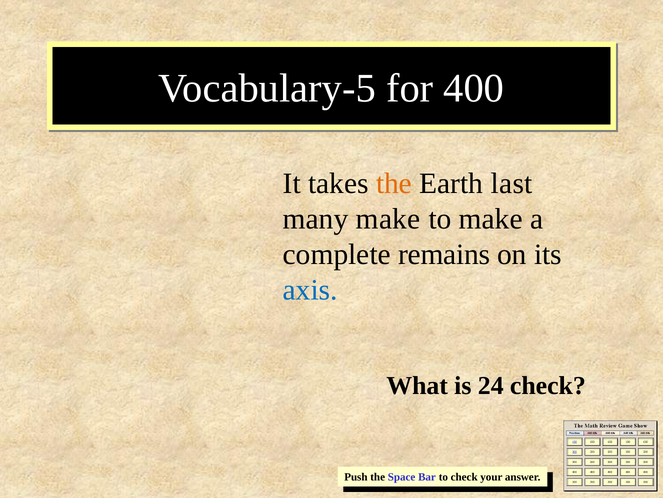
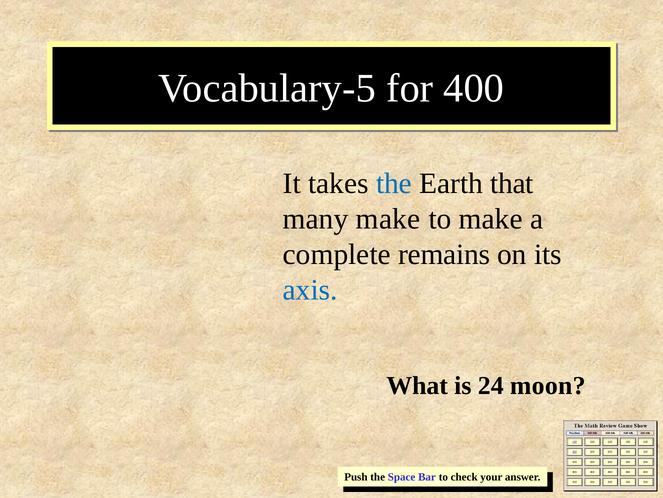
the at (394, 183) colour: orange -> blue
last: last -> that
24 check: check -> moon
